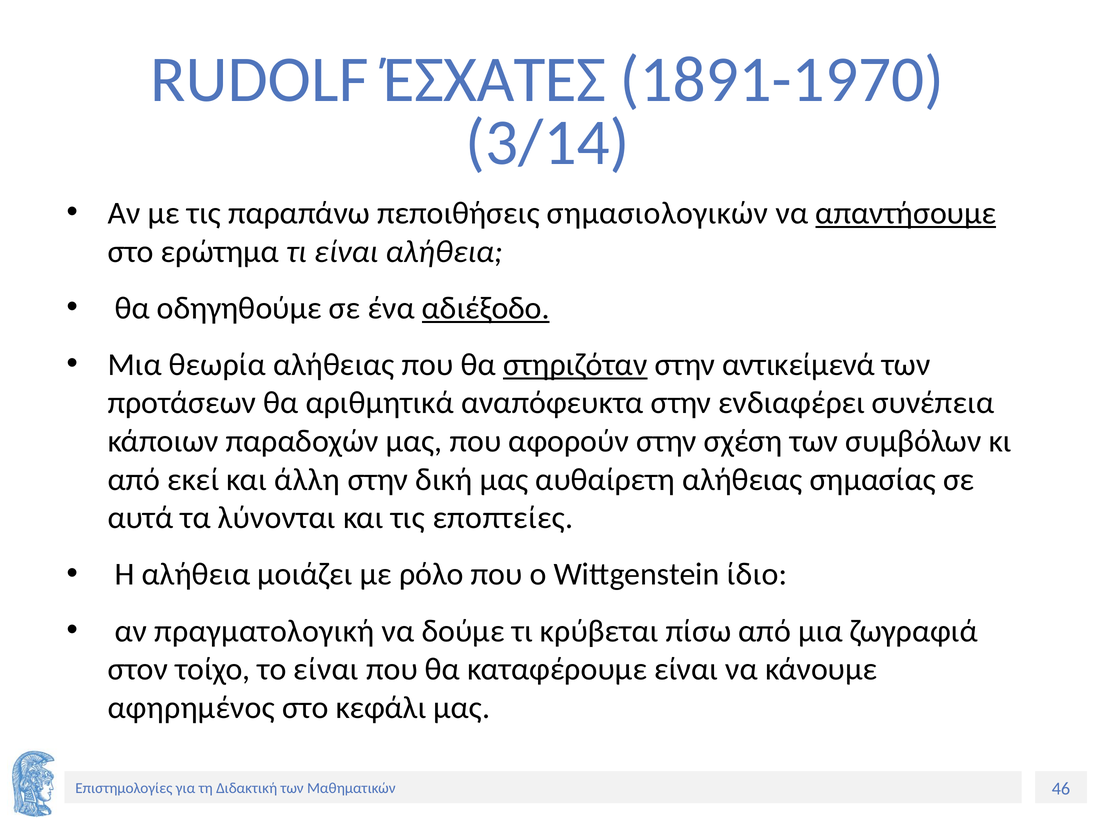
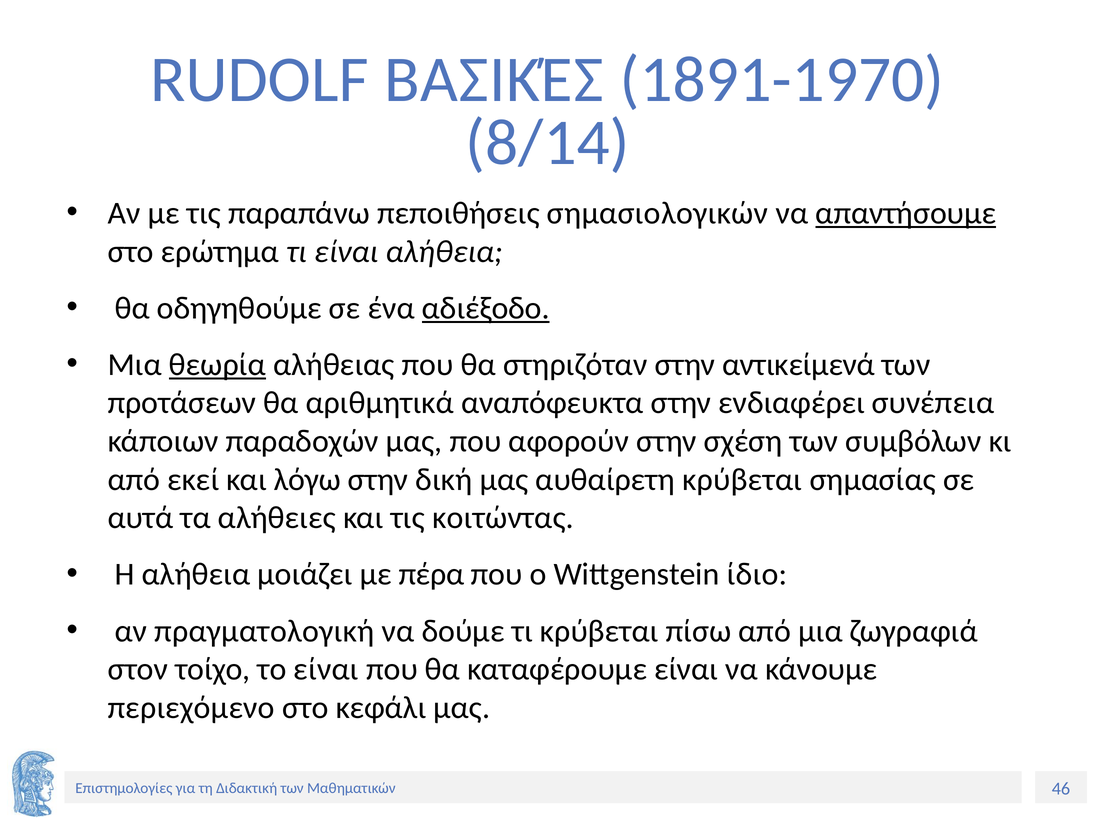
ΈΣΧΑΤΕΣ: ΈΣΧΑΤΕΣ -> ΒΑΣΙΚΈΣ
3/14: 3/14 -> 8/14
θεωρία underline: none -> present
στηριζόταν underline: present -> none
άλλη: άλλη -> λόγω
αυθαίρετη αλήθειας: αλήθειας -> κρύβεται
λύνονται: λύνονται -> αλήθειες
εποπτείες: εποπτείες -> κοιτώντας
ρόλο: ρόλο -> πέρα
αφηρημένος: αφηρημένος -> περιεχόμενο
